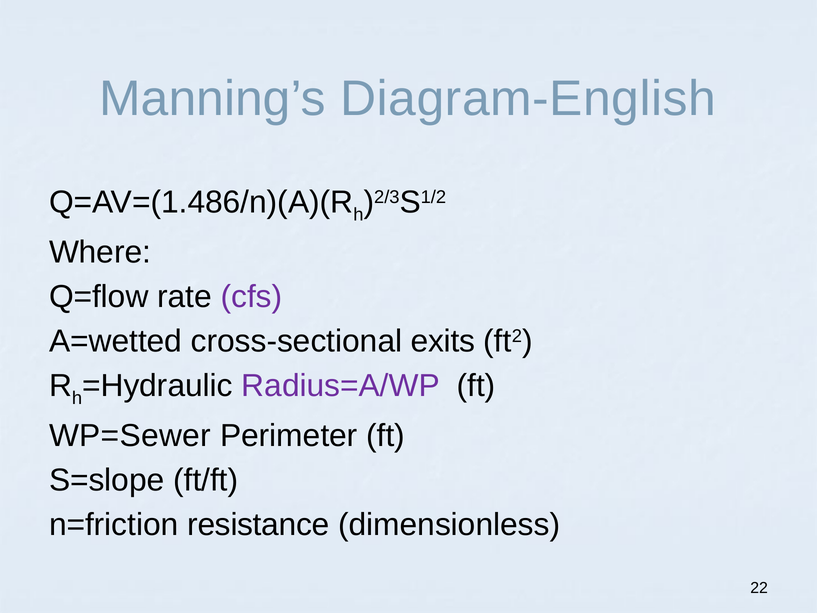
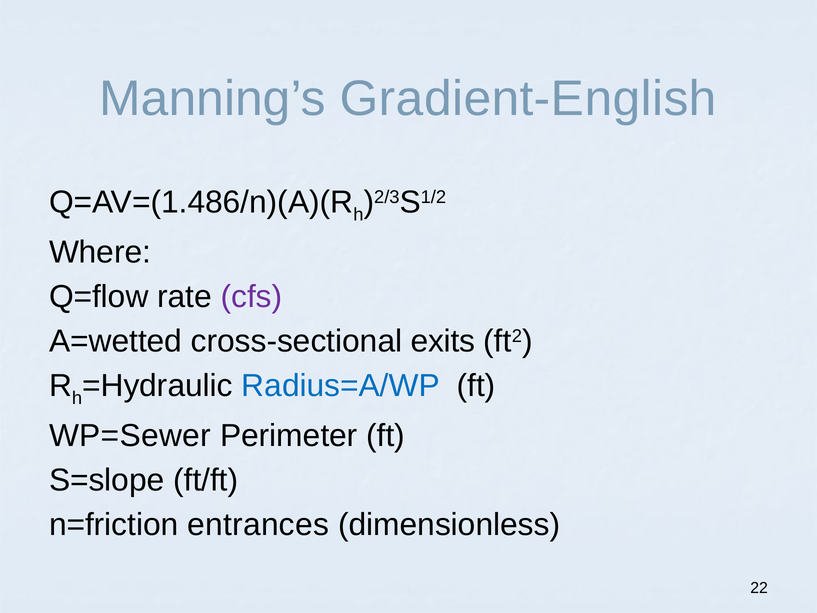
Diagram-English: Diagram-English -> Gradient-English
Radius=A/WP colour: purple -> blue
resistance: resistance -> entrances
